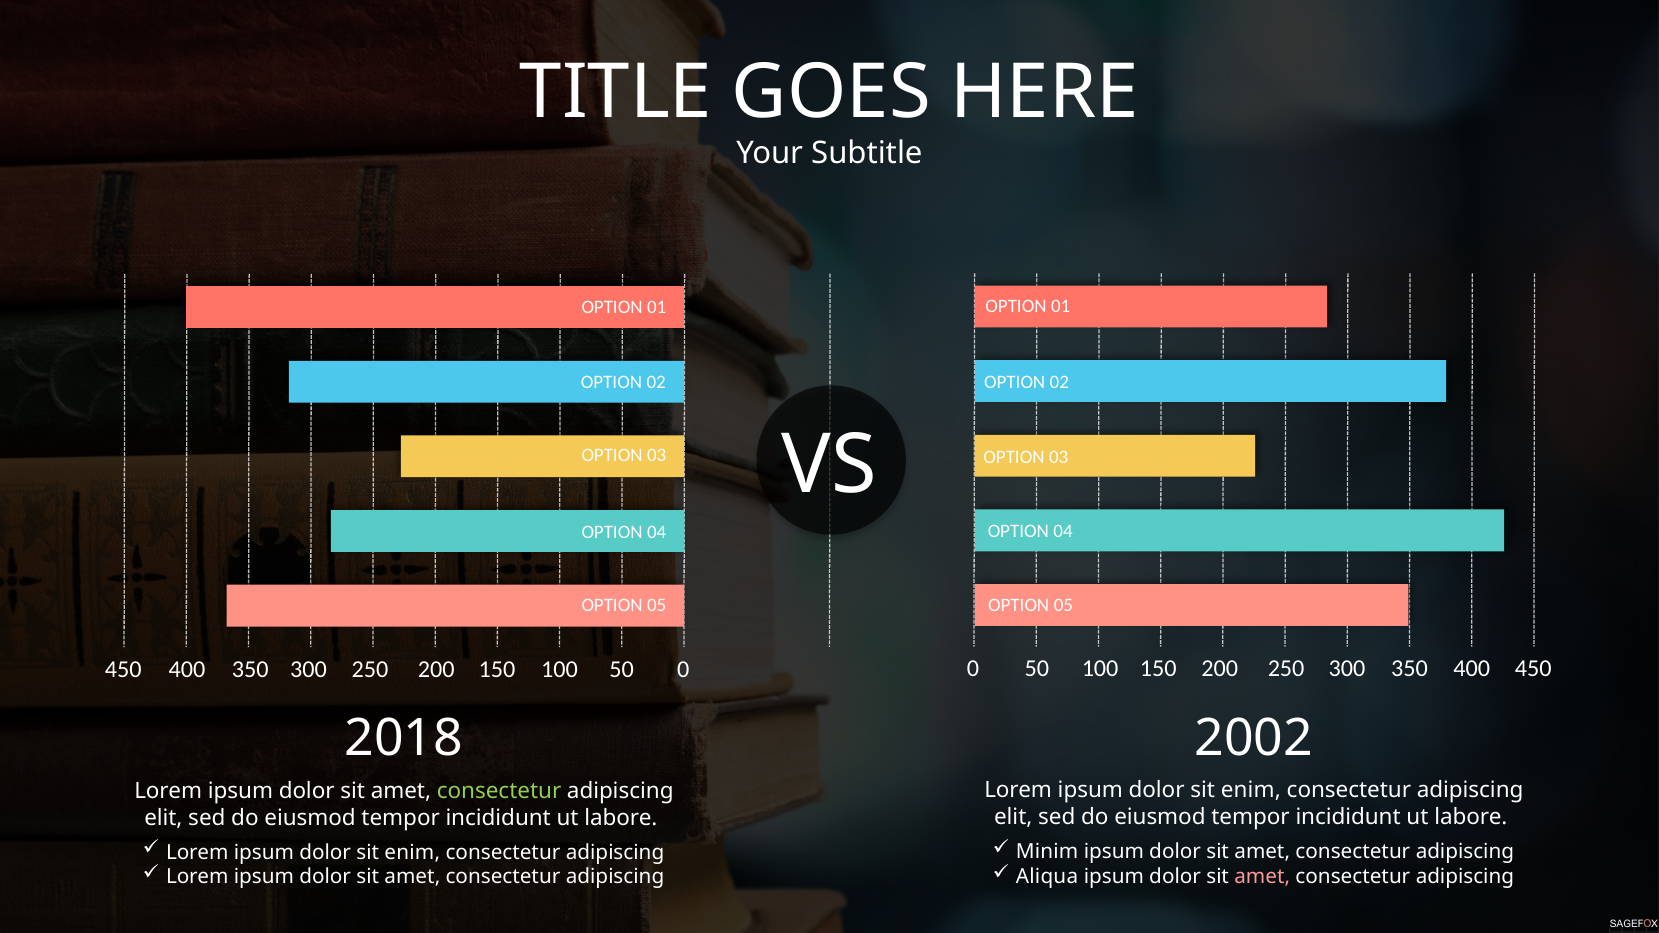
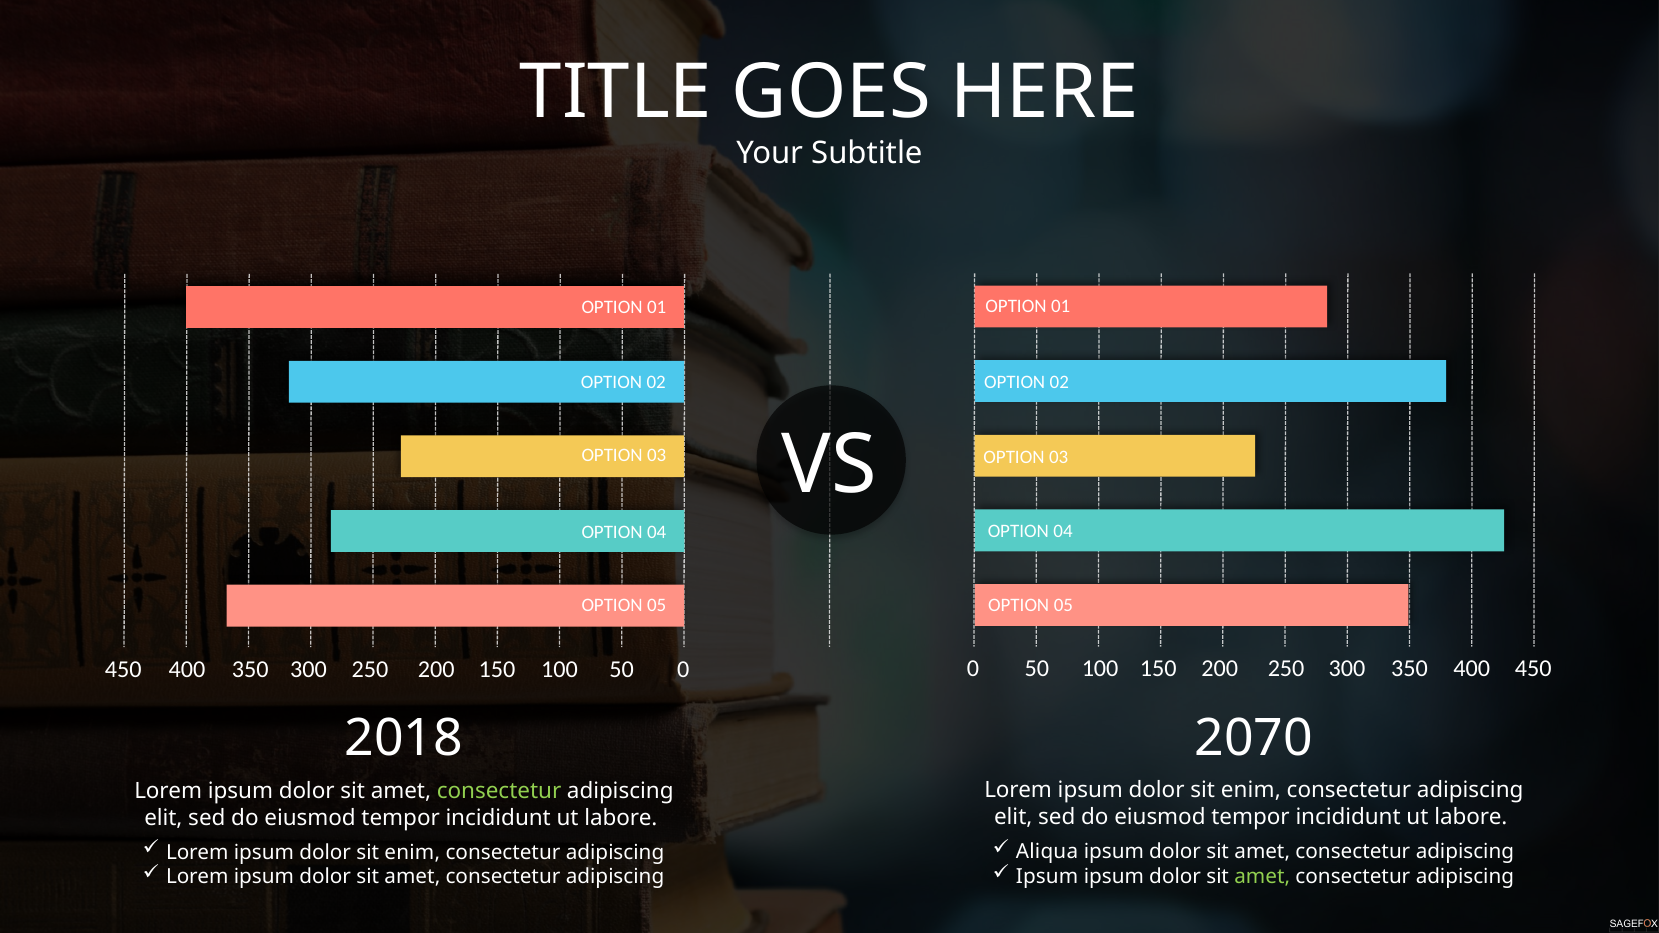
2002: 2002 -> 2070
Minim: Minim -> Aliqua
Aliqua at (1047, 877): Aliqua -> Ipsum
amet at (1262, 877) colour: pink -> light green
